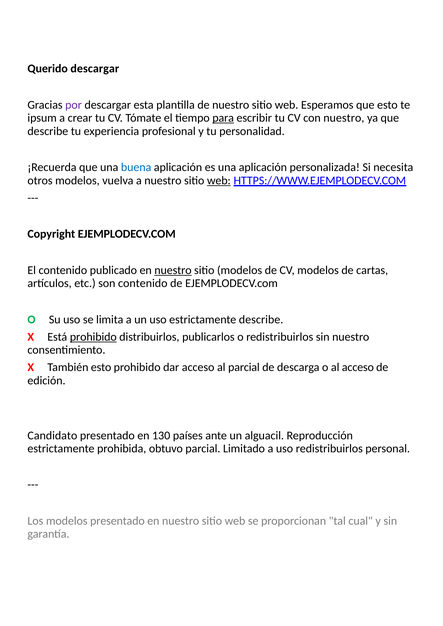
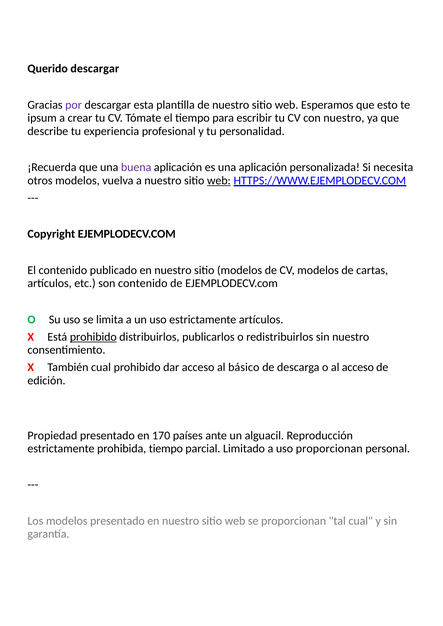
para underline: present -> none
buena colour: blue -> purple
nuestro at (173, 270) underline: present -> none
estrictamente describe: describe -> artículos
También esto: esto -> cual
al parcial: parcial -> básico
Candidato: Candidato -> Propiedad
130: 130 -> 170
prohibida obtuvo: obtuvo -> tiempo
uso redistribuirlos: redistribuirlos -> proporcionan
